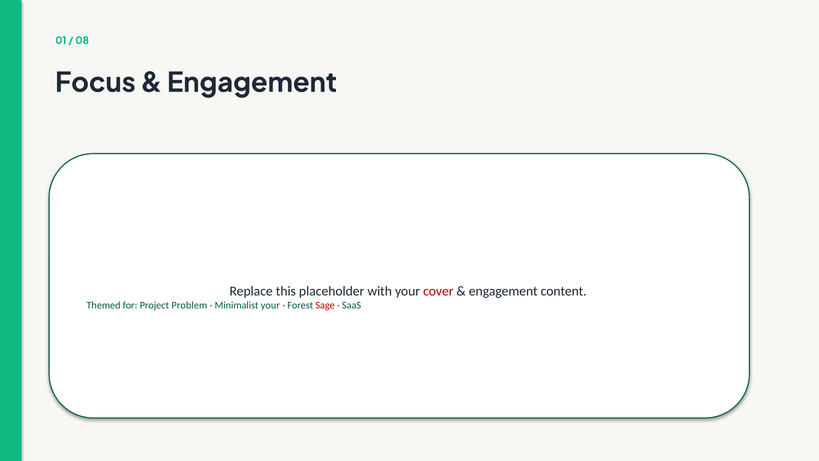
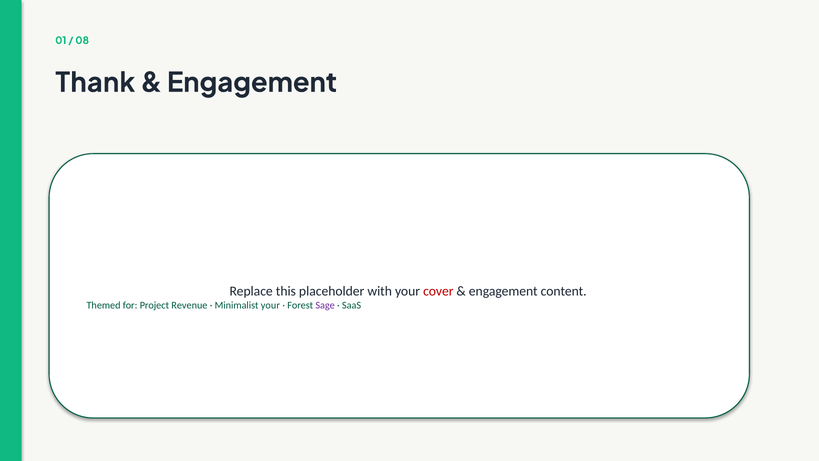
Focus: Focus -> Thank
Problem: Problem -> Revenue
Sage colour: red -> purple
